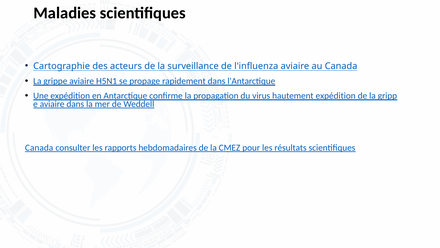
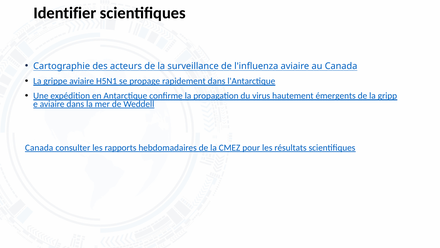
Maladies: Maladies -> Identifier
hautement expédition: expédition -> émergents
